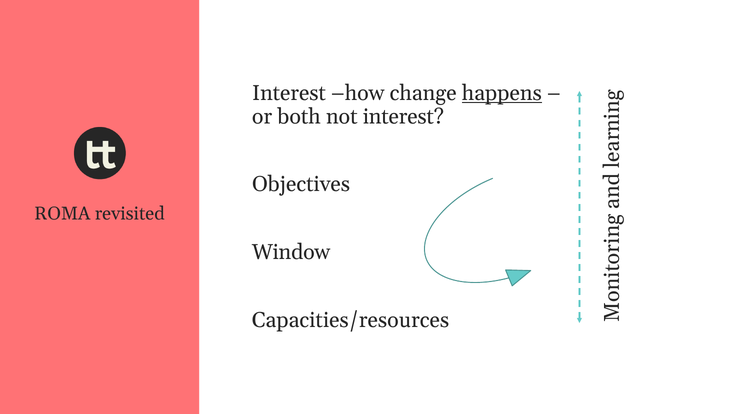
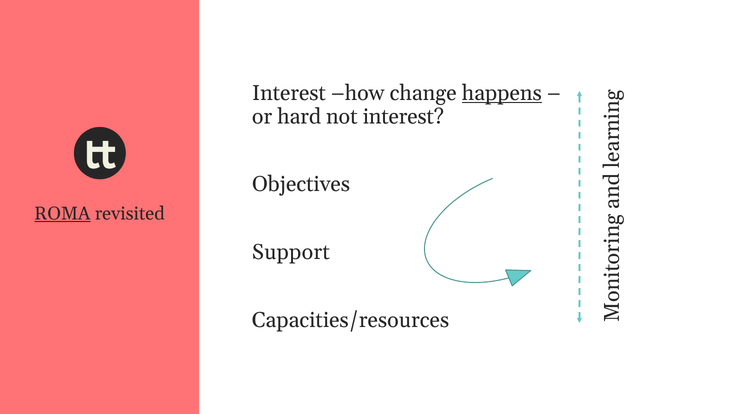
both: both -> hard
ROMA underline: none -> present
Window: Window -> Support
